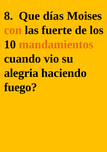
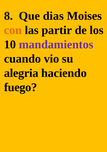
días: días -> dias
fuerte: fuerte -> partir
mandamientos colour: orange -> purple
